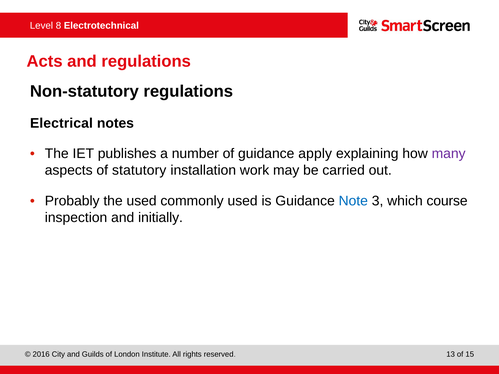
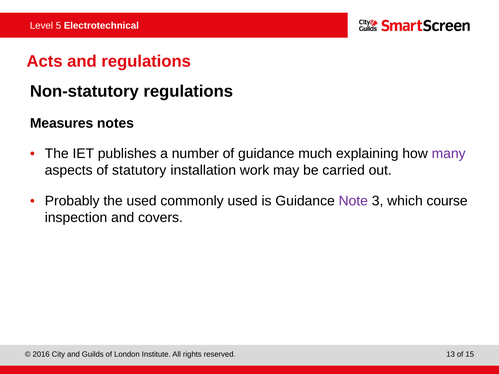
8: 8 -> 5
Electrical: Electrical -> Measures
apply: apply -> much
Note colour: blue -> purple
initially: initially -> covers
